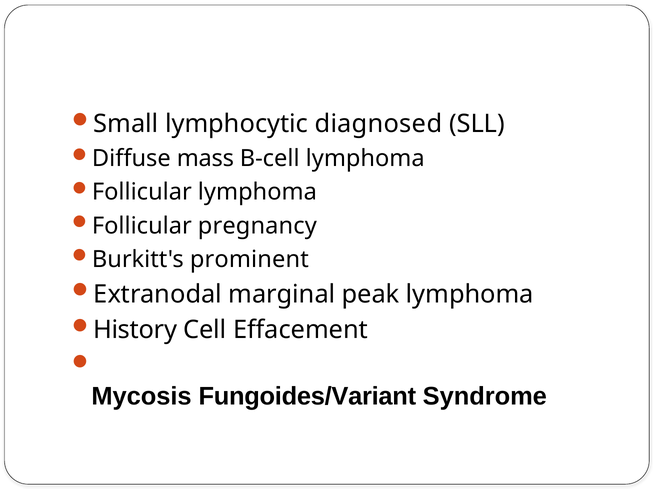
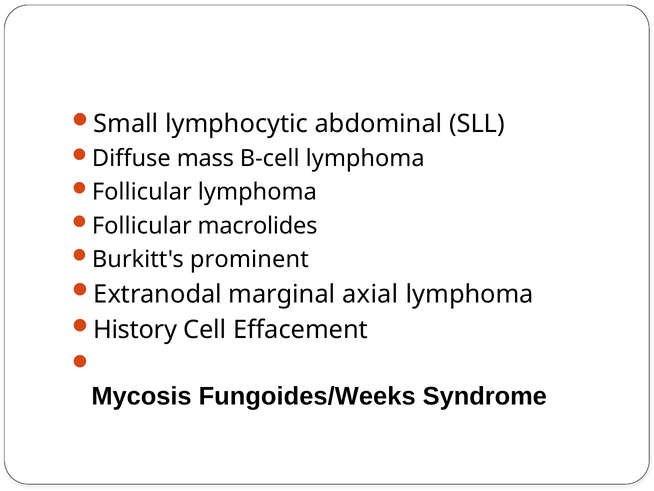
diagnosed: diagnosed -> abdominal
pregnancy: pregnancy -> macrolides
peak: peak -> axial
Fungoides/Variant: Fungoides/Variant -> Fungoides/Weeks
